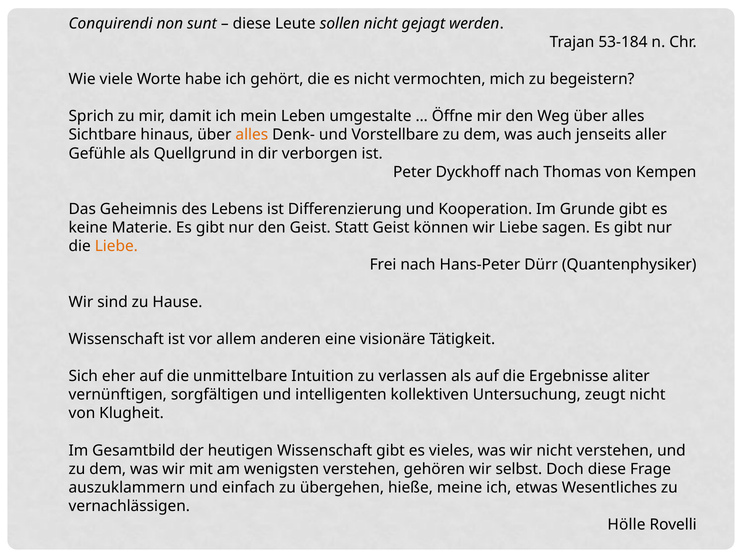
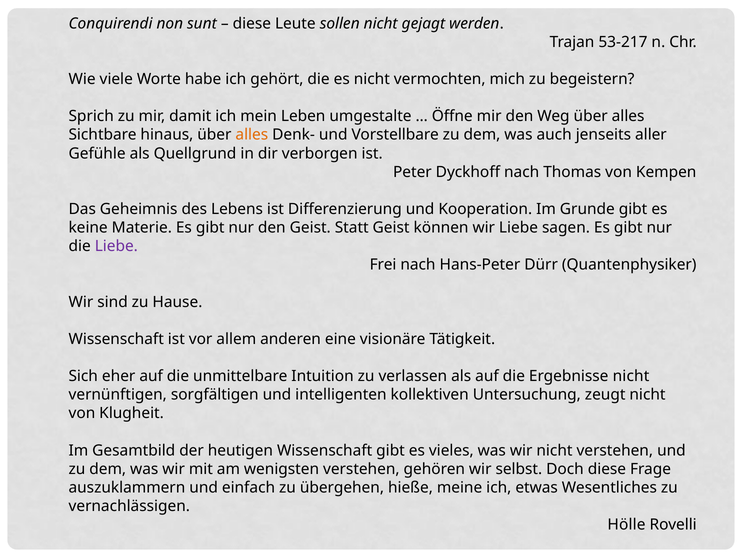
53-184: 53-184 -> 53-217
Liebe at (116, 246) colour: orange -> purple
Ergebnisse aliter: aliter -> nicht
